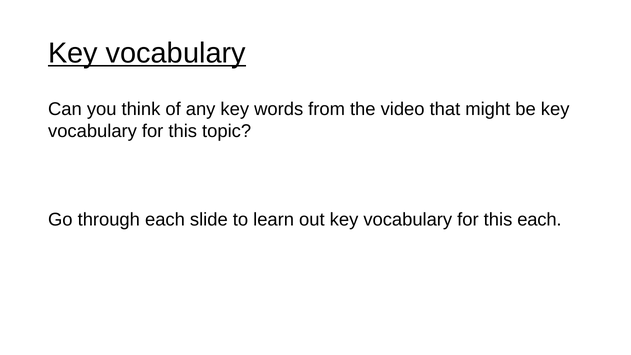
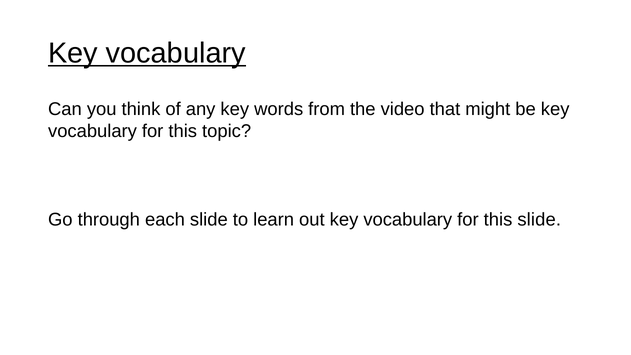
this each: each -> slide
